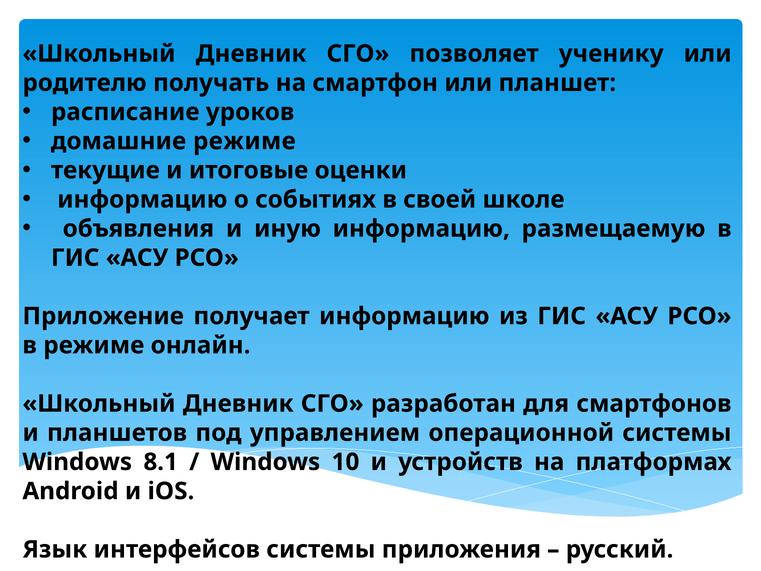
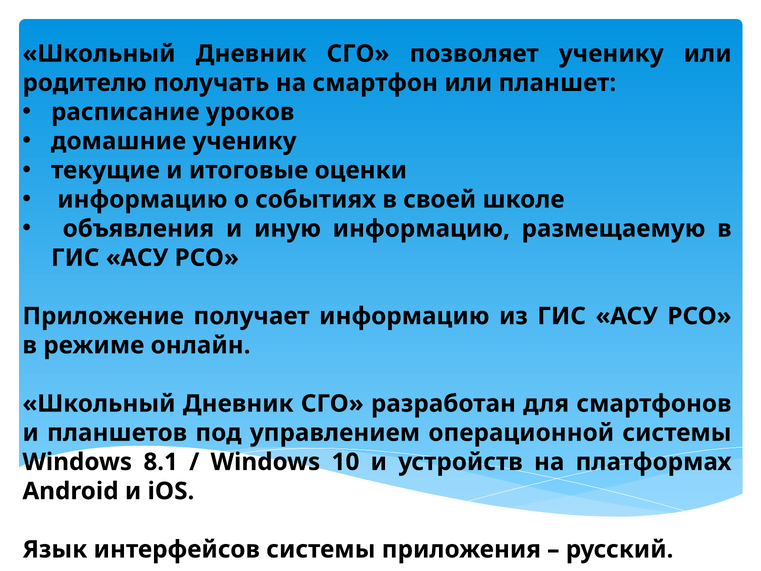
домашние режиме: режиме -> ученику
